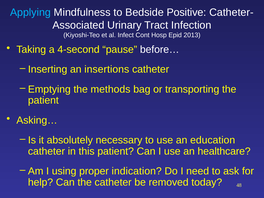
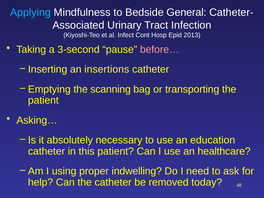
Positive: Positive -> General
4-second: 4-second -> 3-second
before… colour: white -> pink
methods: methods -> scanning
indication: indication -> indwelling
